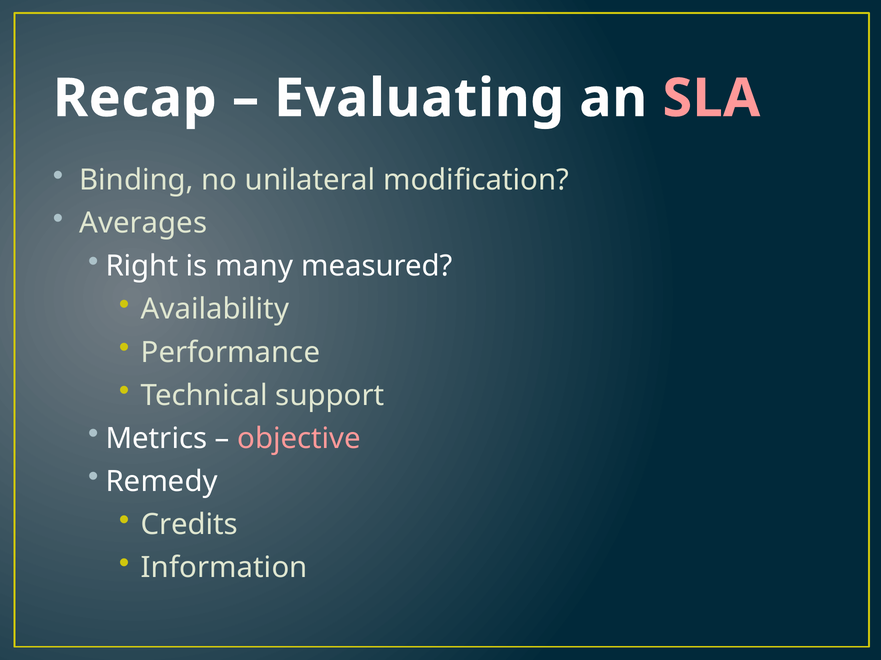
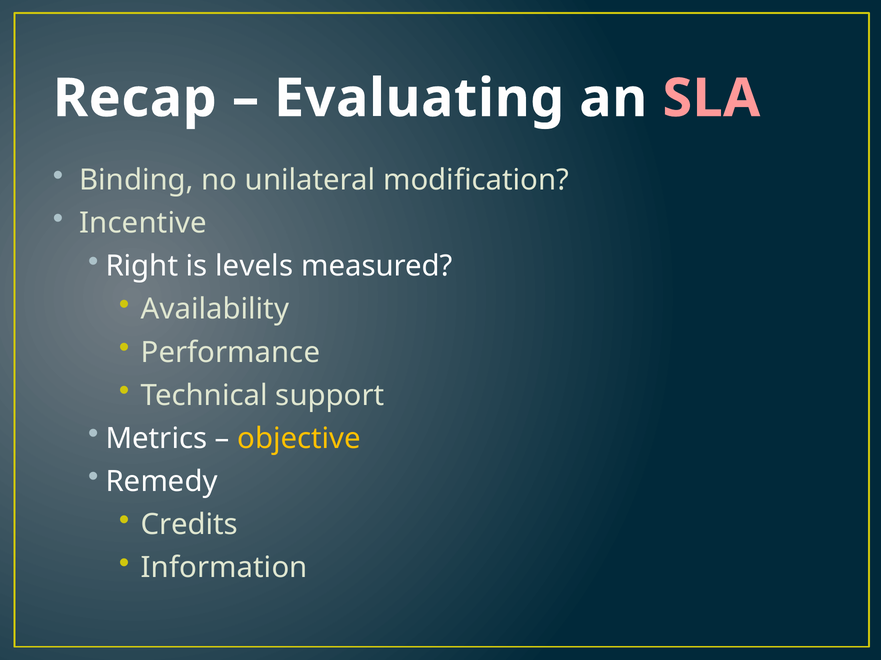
Averages: Averages -> Incentive
many: many -> levels
objective colour: pink -> yellow
